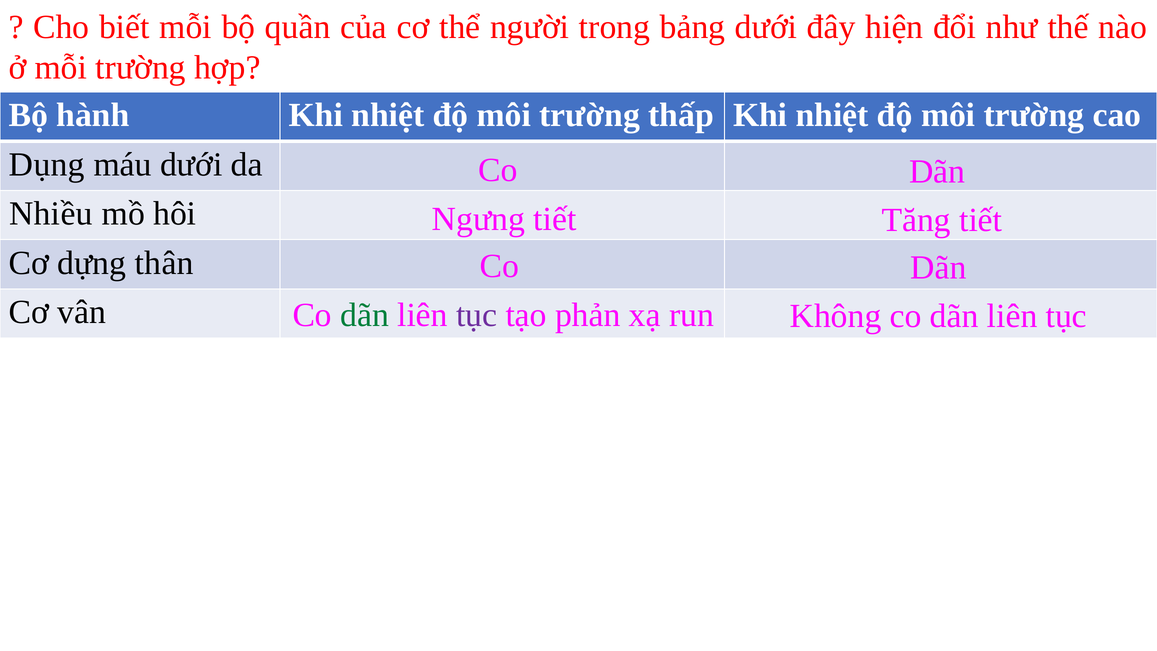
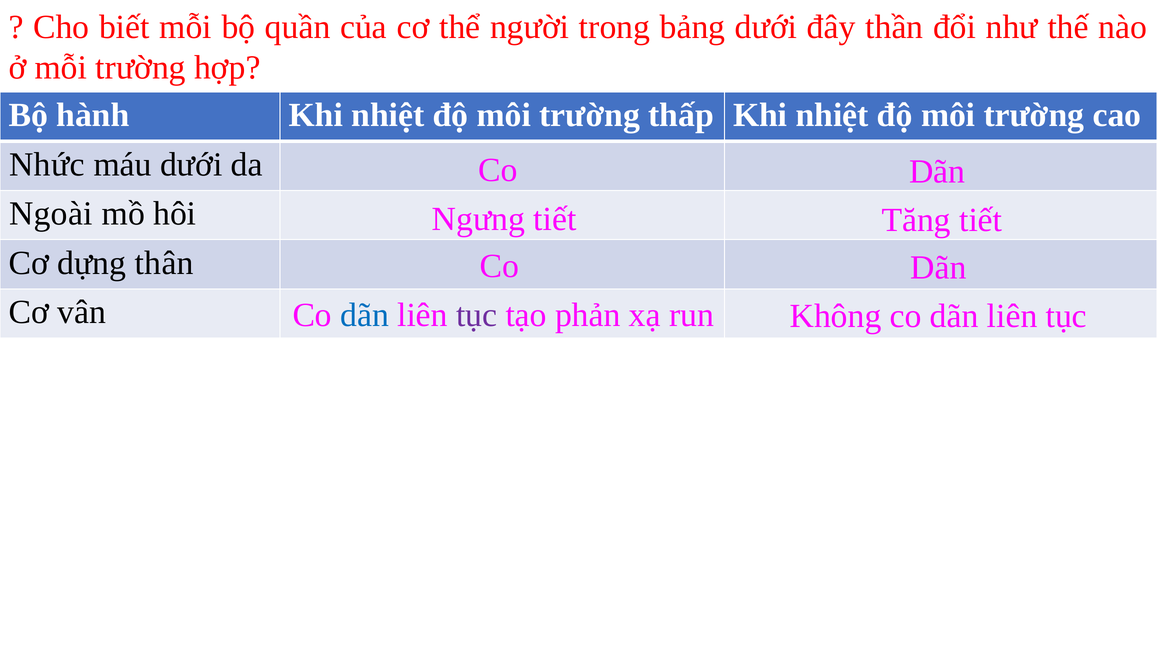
hiện: hiện -> thần
Dụng: Dụng -> Nhức
Nhiều: Nhiều -> Ngoài
dãn at (365, 315) colour: green -> blue
